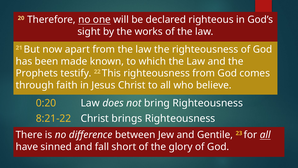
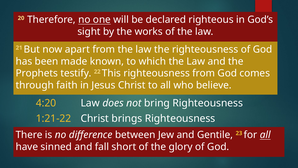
0:20: 0:20 -> 4:20
8:21-22: 8:21-22 -> 1:21-22
